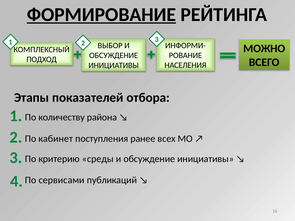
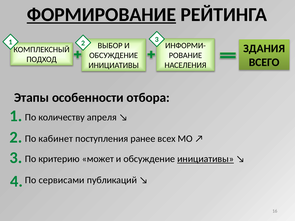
МОЖНО: МОЖНО -> ЗДАНИЯ
показателей: показателей -> особенности
района: района -> апреля
среды: среды -> может
инициативы at (206, 159) underline: none -> present
